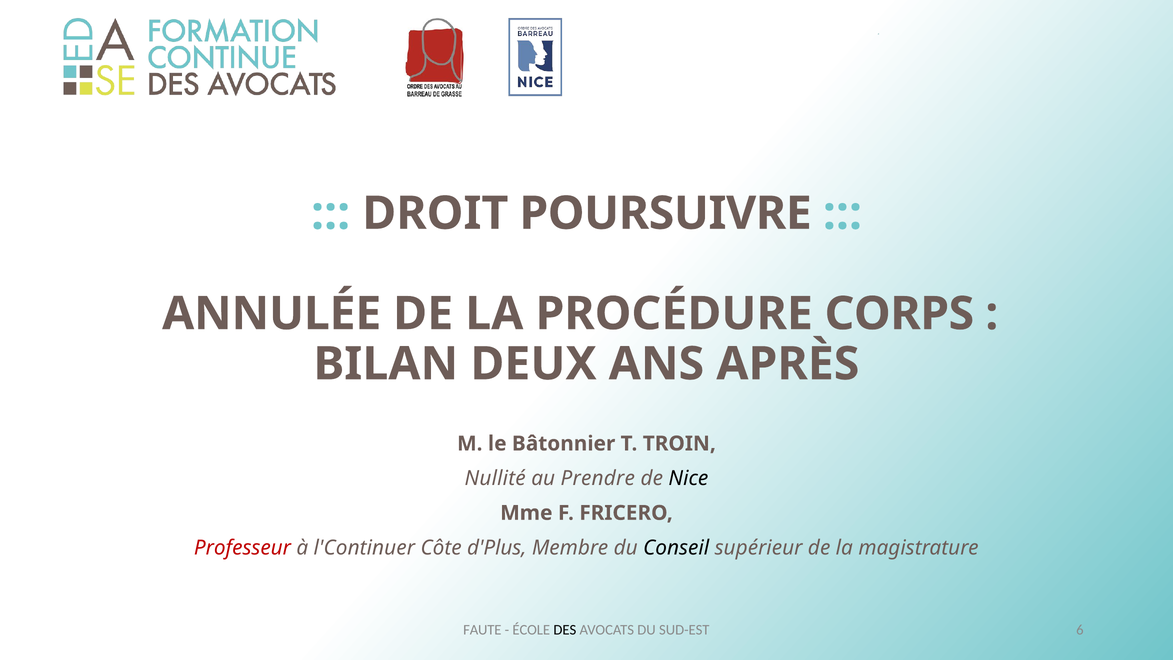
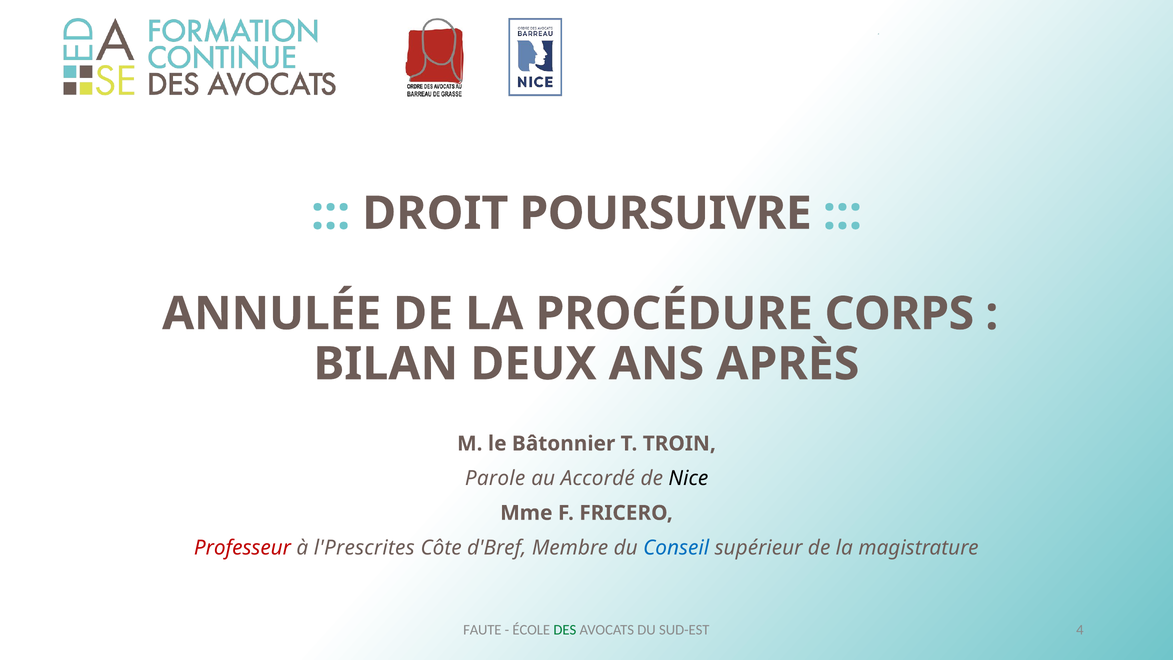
Nullité: Nullité -> Parole
Prendre: Prendre -> Accordé
l'Continuer: l'Continuer -> l'Prescrites
d'Plus: d'Plus -> d'Bref
Conseil colour: black -> blue
DES colour: black -> green
6: 6 -> 4
